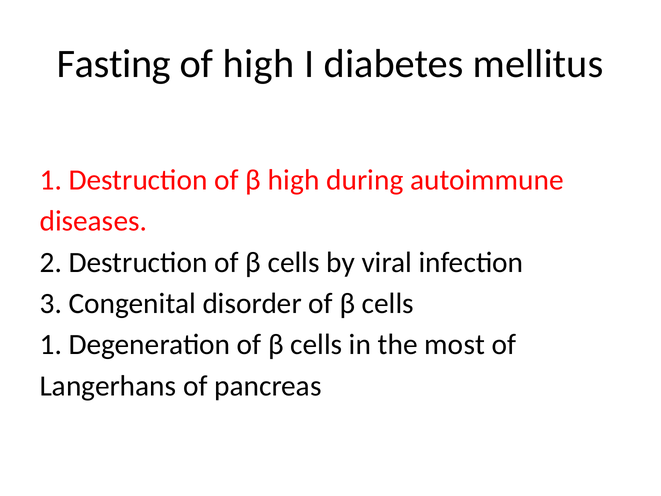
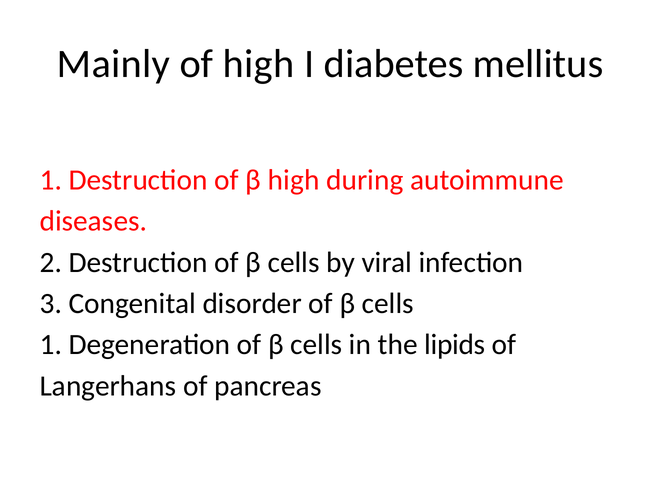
Fasting: Fasting -> Mainly
most: most -> lipids
